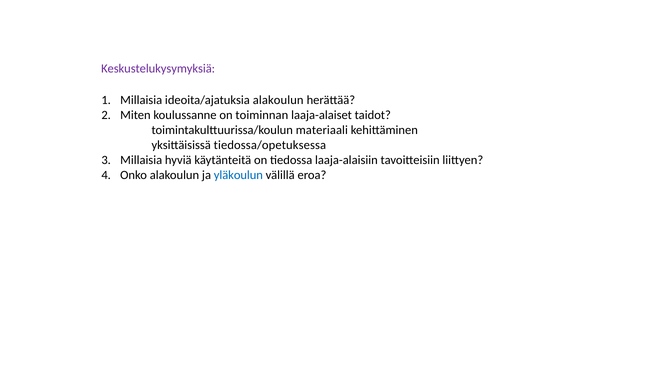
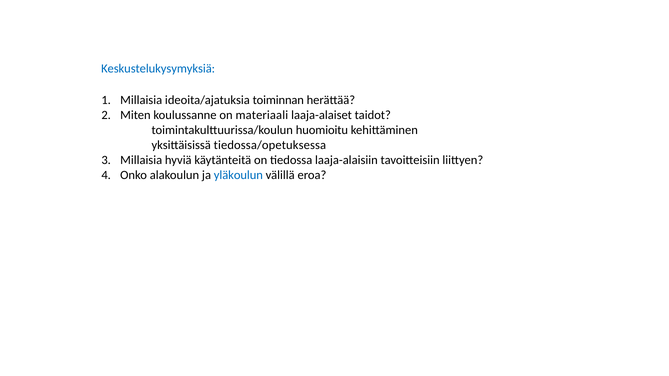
Keskustelukysymyksiä colour: purple -> blue
ideoita/ajatuksia alakoulun: alakoulun -> toiminnan
toiminnan: toiminnan -> materiaali
materiaali: materiaali -> huomioitu
